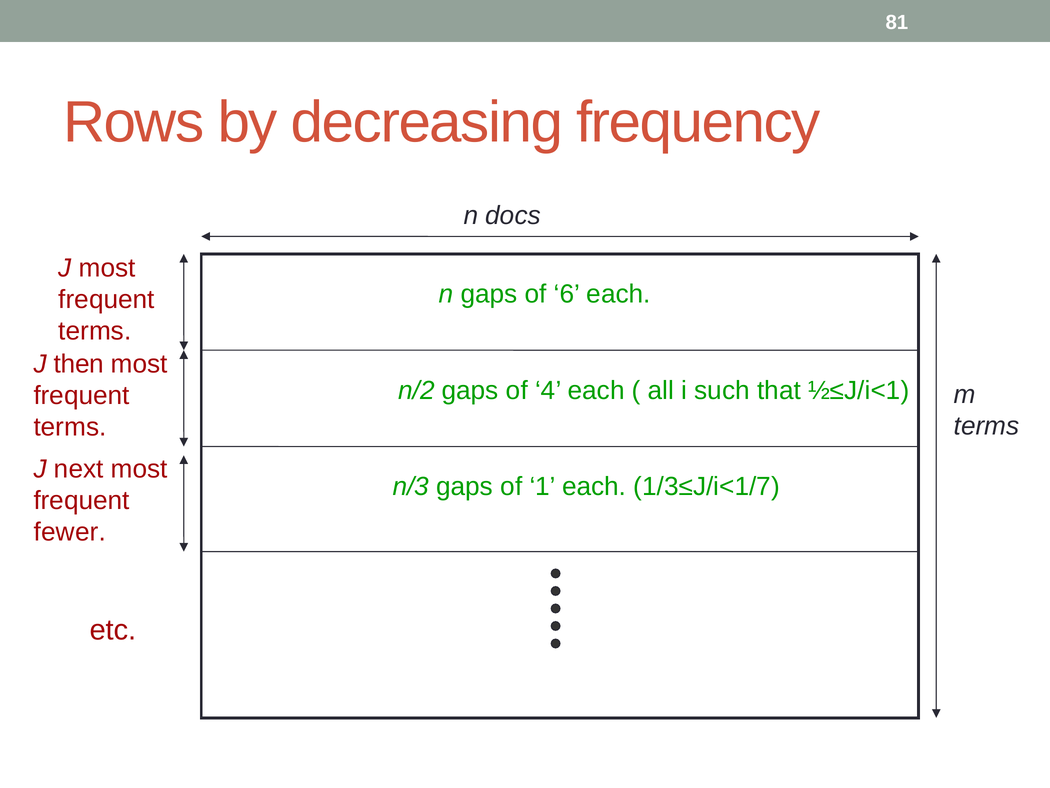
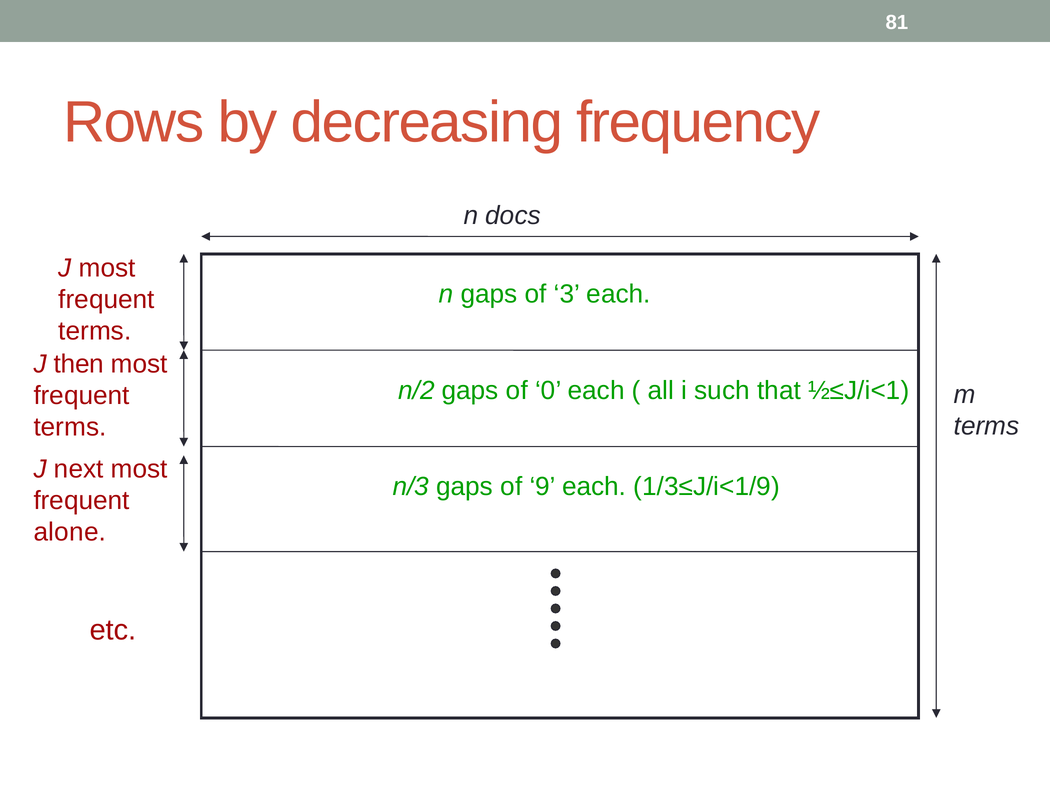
6: 6 -> 3
4: 4 -> 0
1: 1 -> 9
1/3≤J/i<1/7: 1/3≤J/i<1/7 -> 1/3≤J/i<1/9
fewer: fewer -> alone
